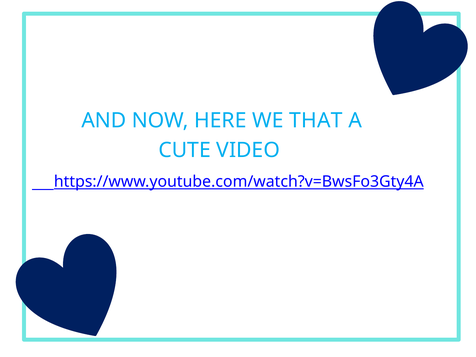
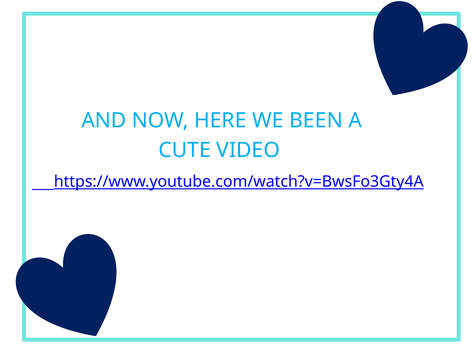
THAT: THAT -> BEEN
